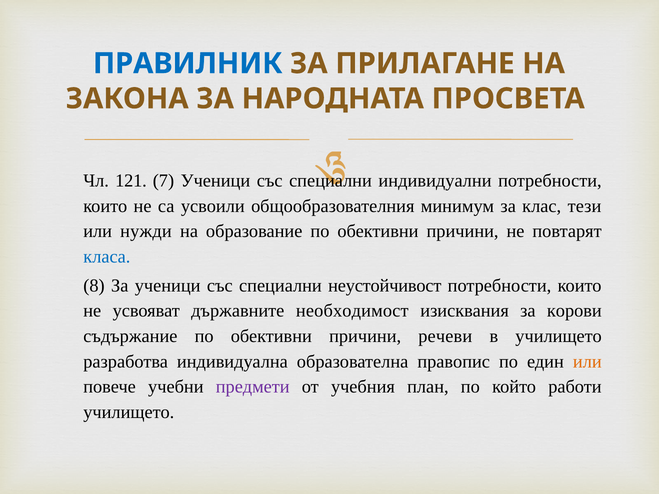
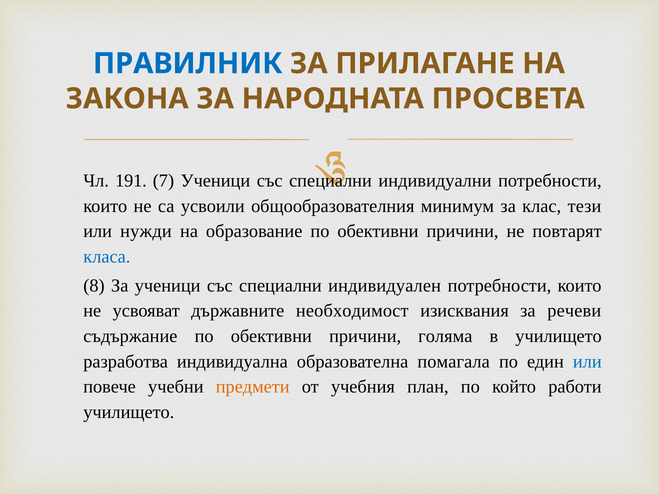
121: 121 -> 191
неустойчивост: неустойчивост -> индивидуален
корови: корови -> речеви
речеви: речеви -> голяма
правопис: правопис -> помагала
или at (587, 362) colour: orange -> blue
предмети colour: purple -> orange
